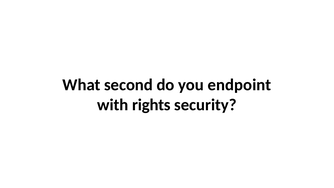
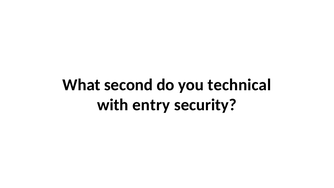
endpoint: endpoint -> technical
rights: rights -> entry
